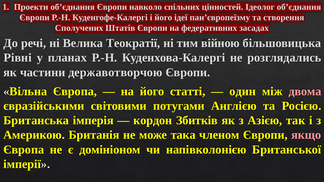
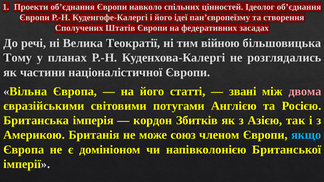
Рівні: Рівні -> Тому
державотворчою: державотворчою -> націоналістичної
один: один -> звані
така: така -> союз
якщо colour: pink -> light blue
